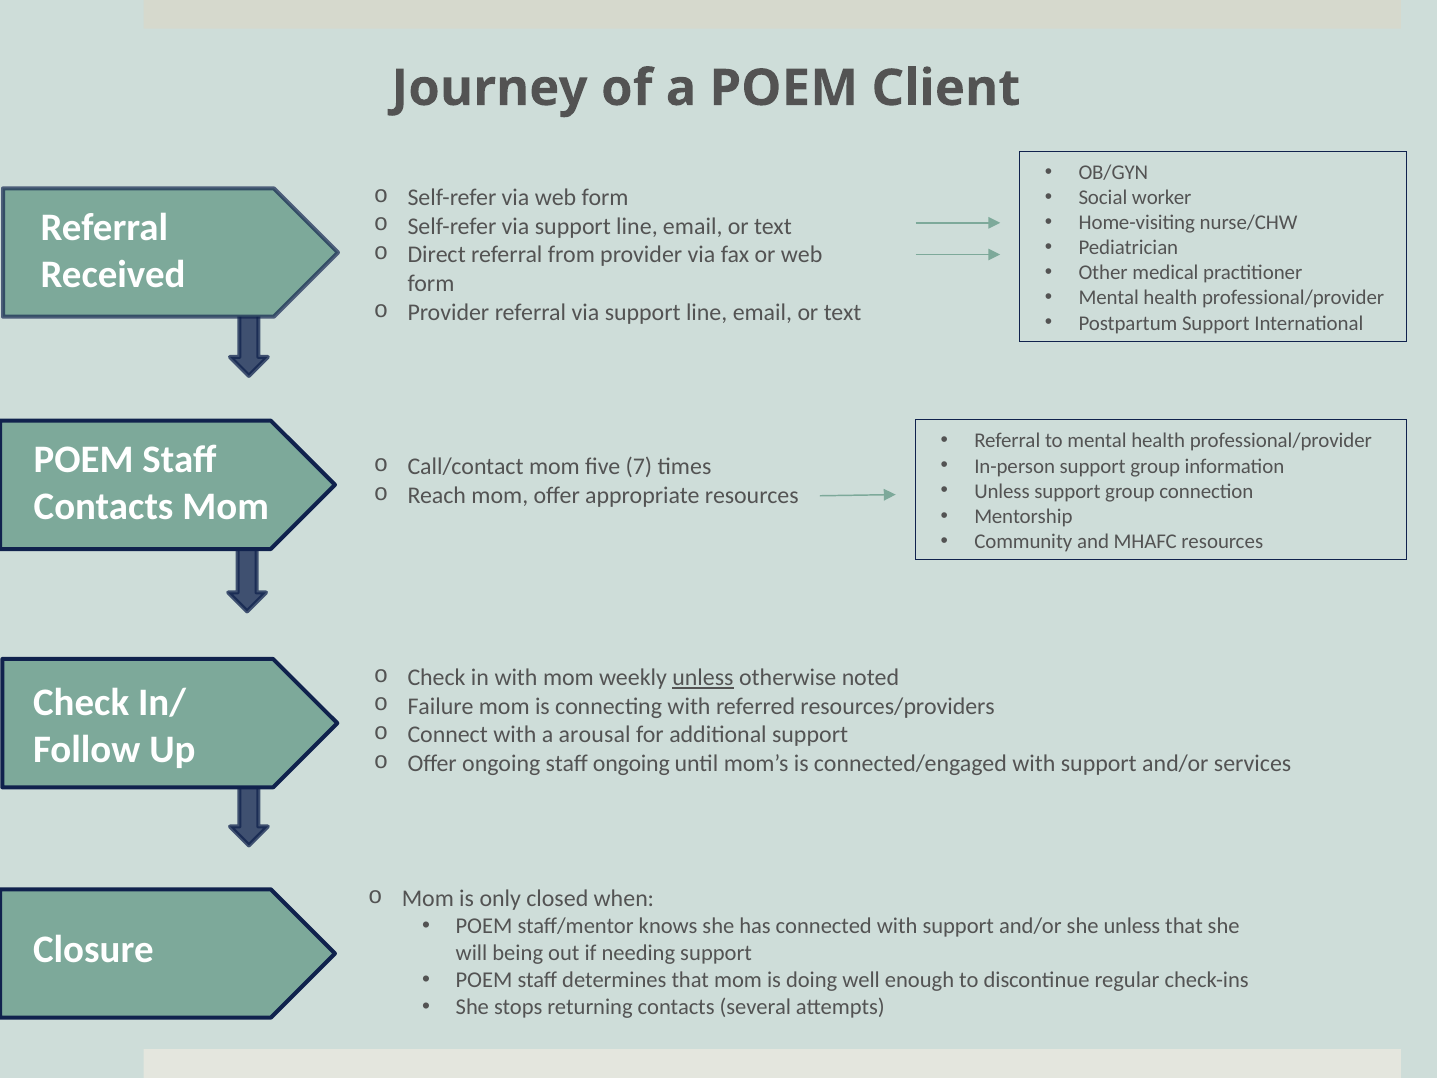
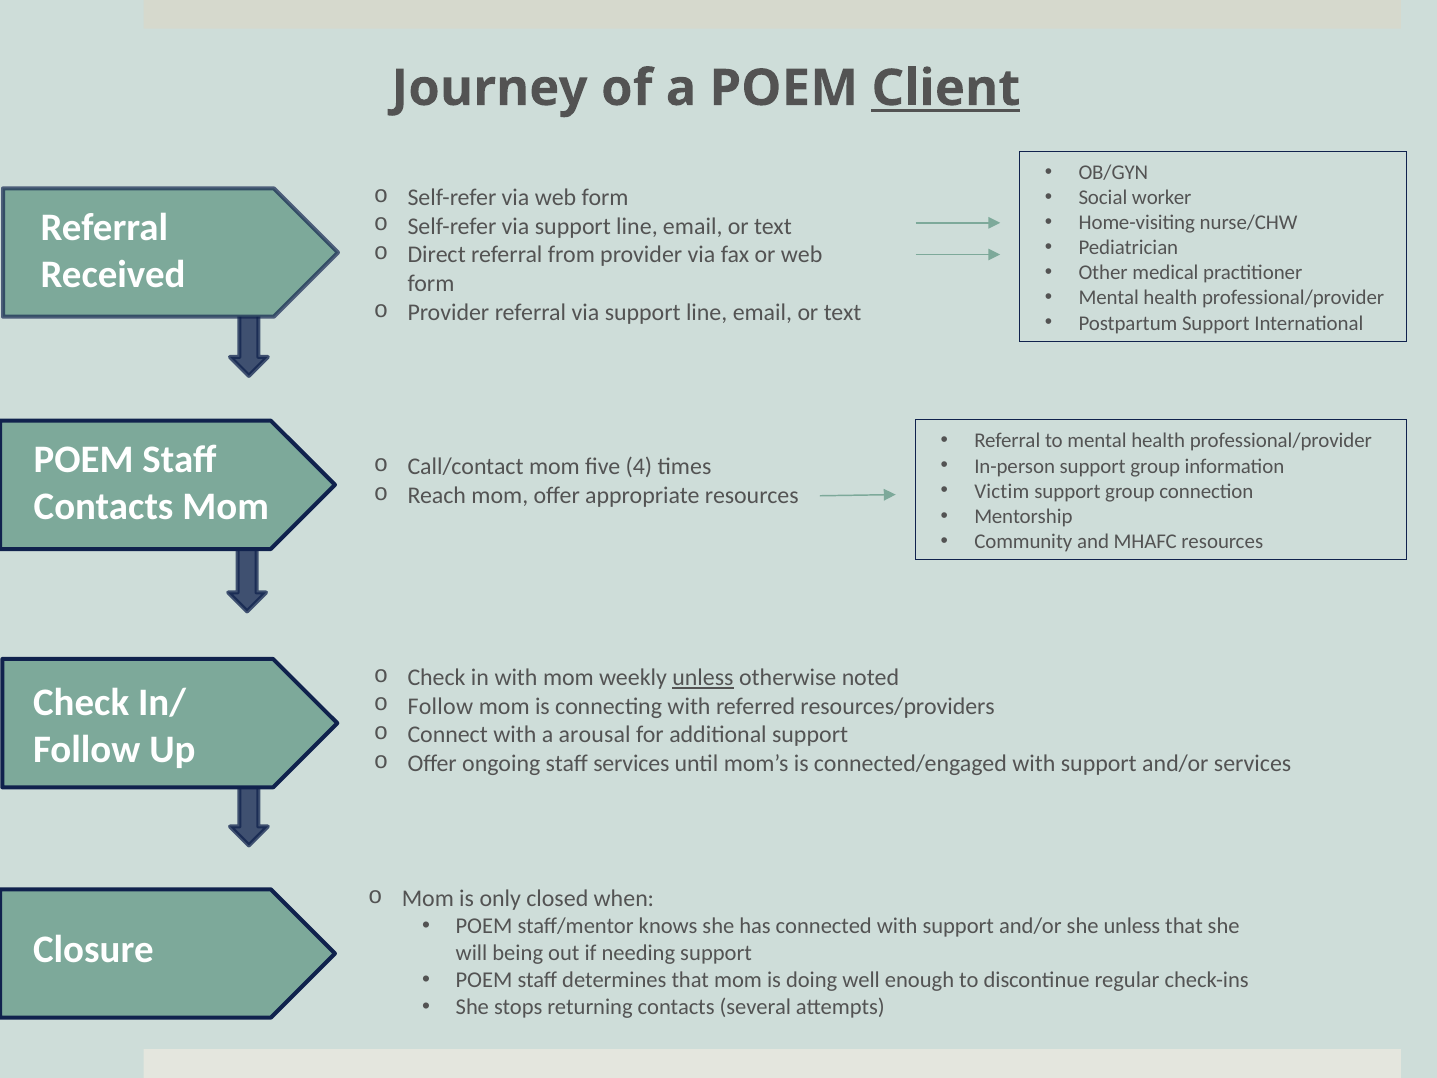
Client underline: none -> present
7: 7 -> 4
Unless at (1002, 491): Unless -> Victim
Failure at (441, 706): Failure -> Follow
staff ongoing: ongoing -> services
